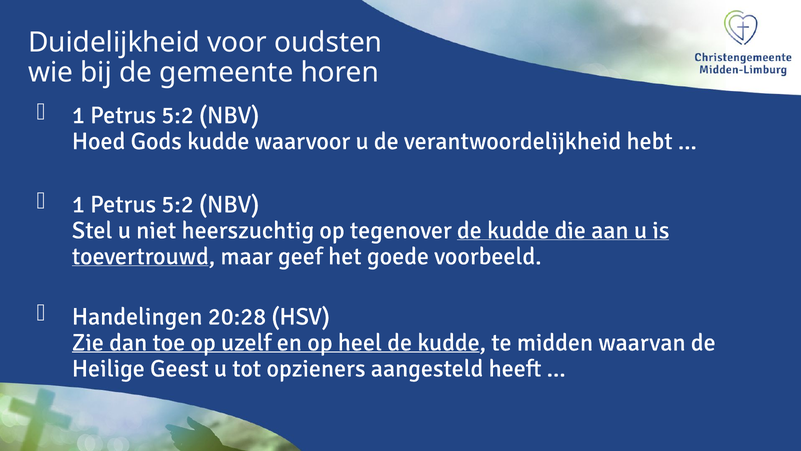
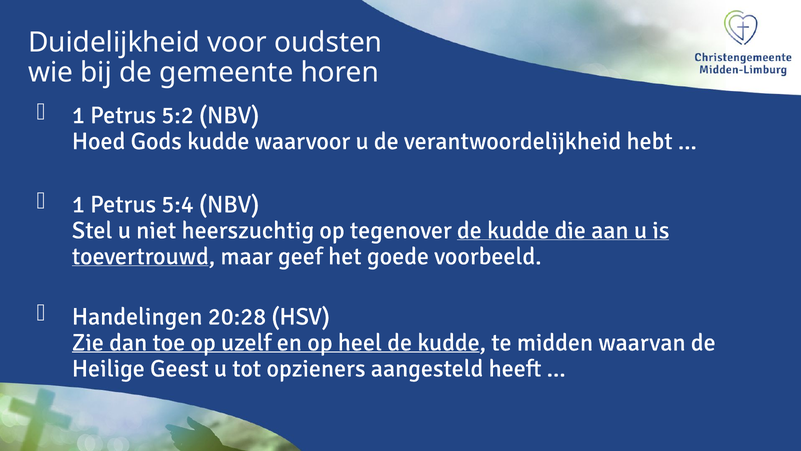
5:2 at (178, 204): 5:2 -> 5:4
